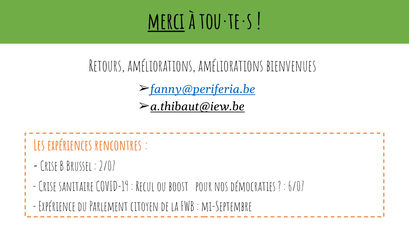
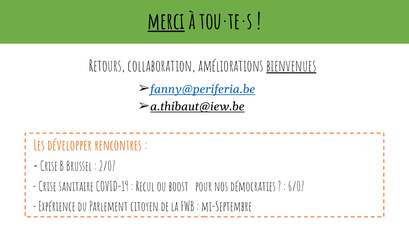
Retours améliorations: améliorations -> collaboration
bienvenues underline: none -> present
expériences: expériences -> développer
